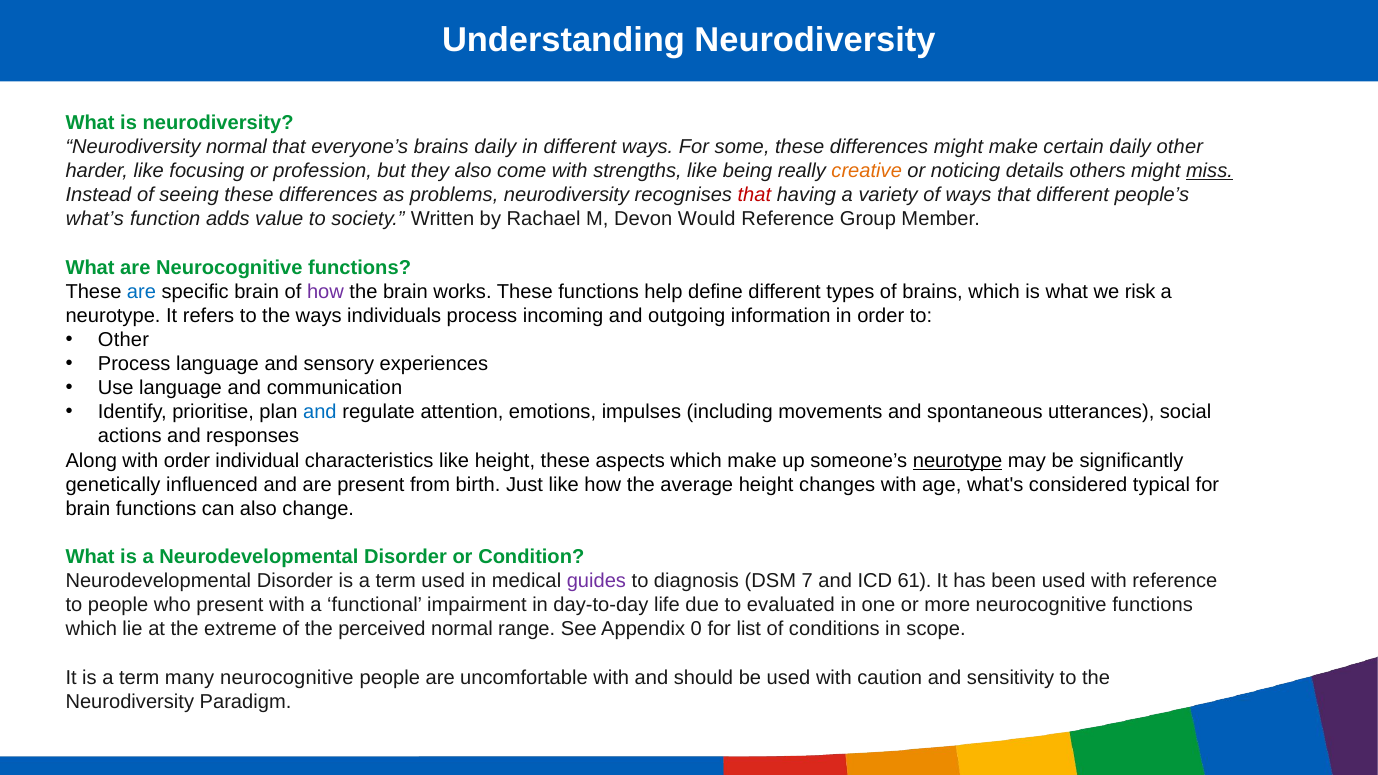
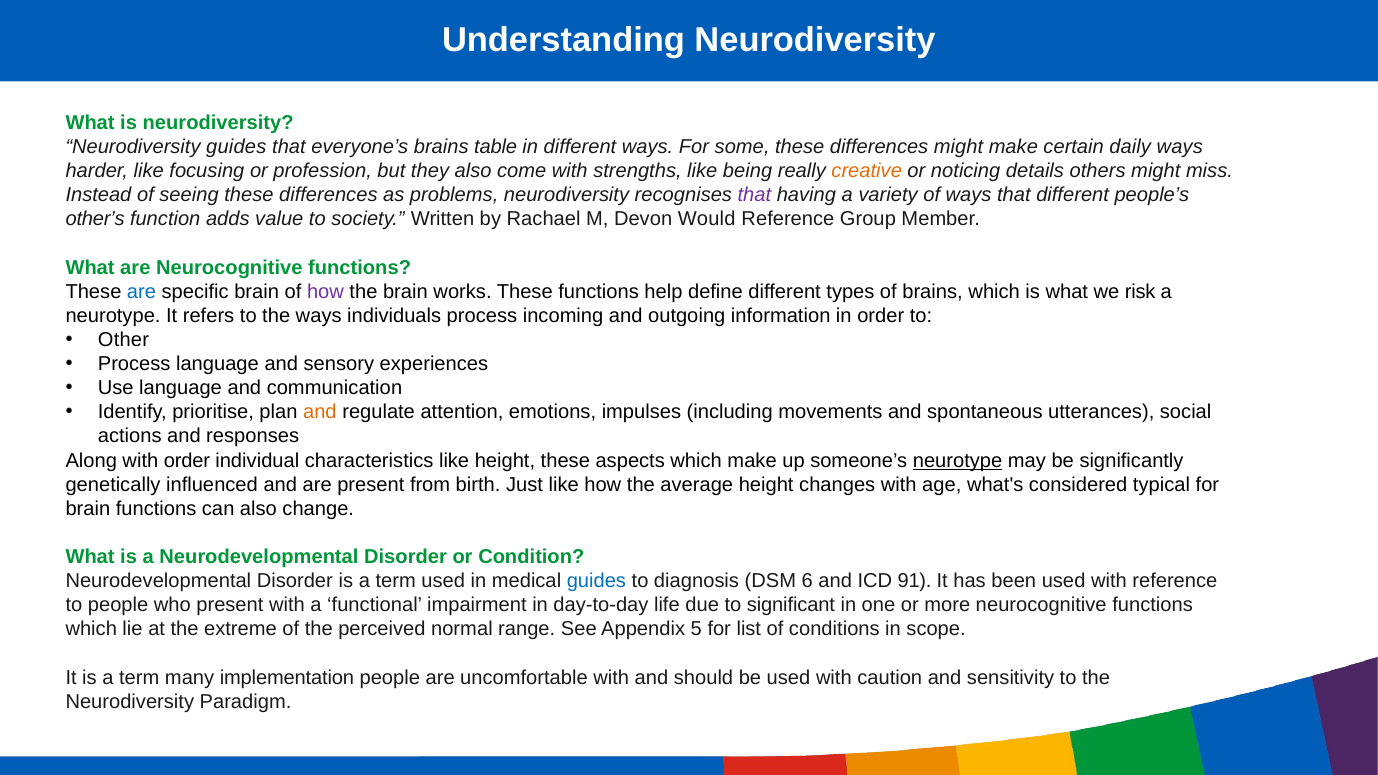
Neurodiversity normal: normal -> guides
brains daily: daily -> table
daily other: other -> ways
miss underline: present -> none
that at (754, 195) colour: red -> purple
what’s: what’s -> other’s
and at (320, 412) colour: blue -> orange
guides at (596, 581) colour: purple -> blue
7: 7 -> 6
61: 61 -> 91
evaluated: evaluated -> significant
0: 0 -> 5
many neurocognitive: neurocognitive -> implementation
